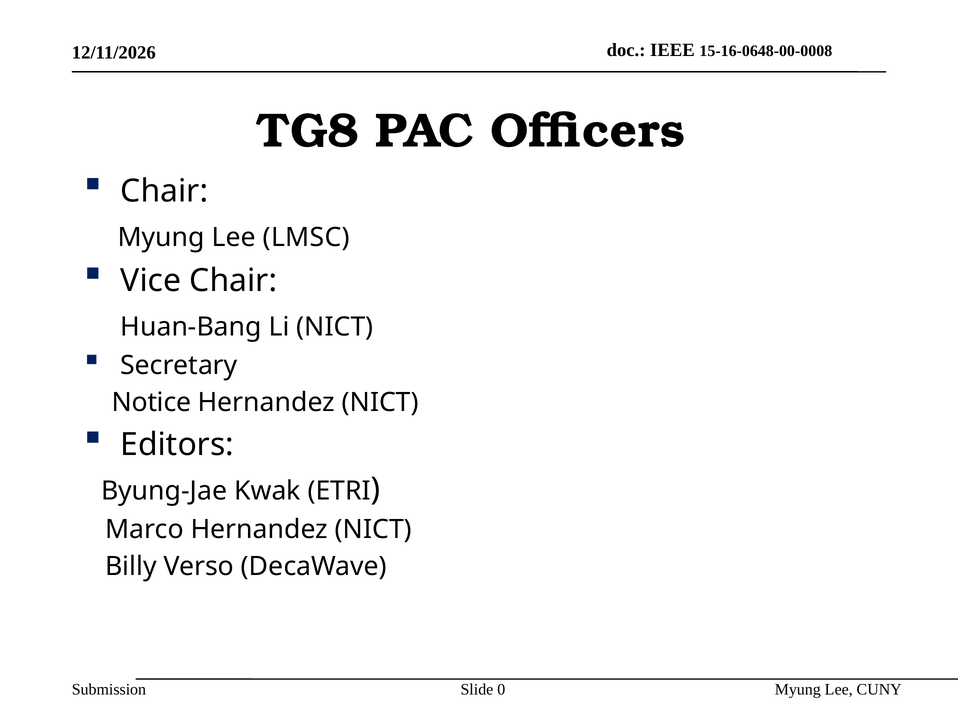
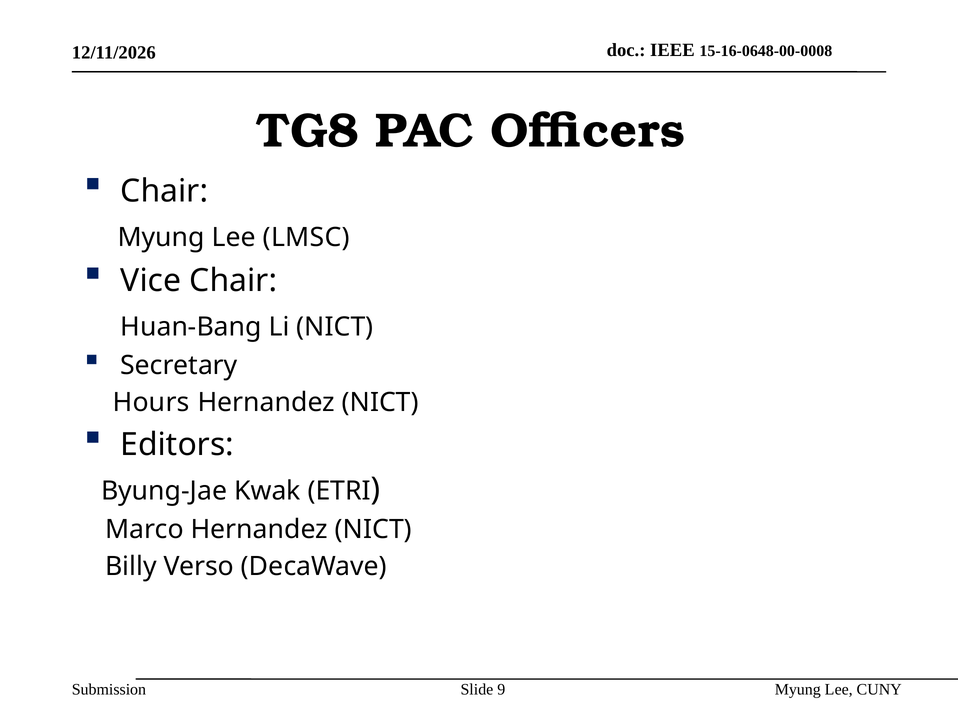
Notice: Notice -> Hours
0: 0 -> 9
